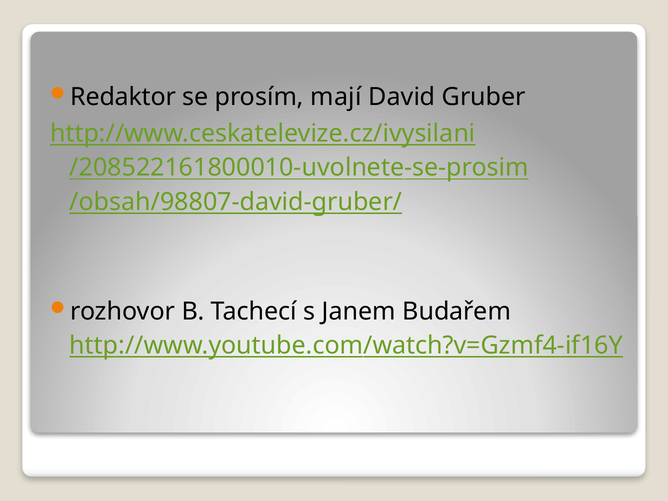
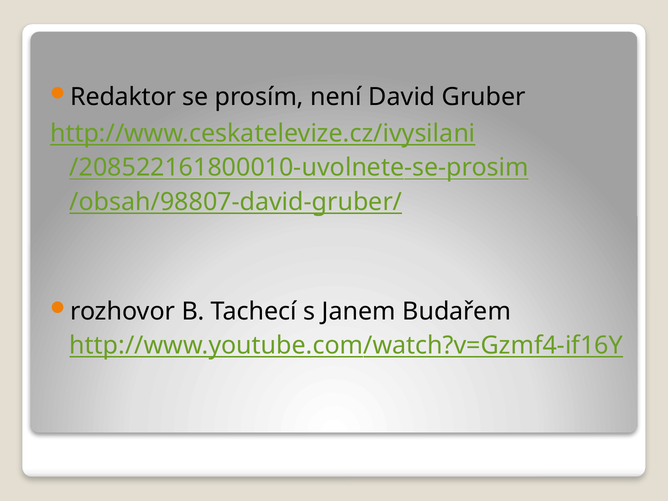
mají: mají -> není
